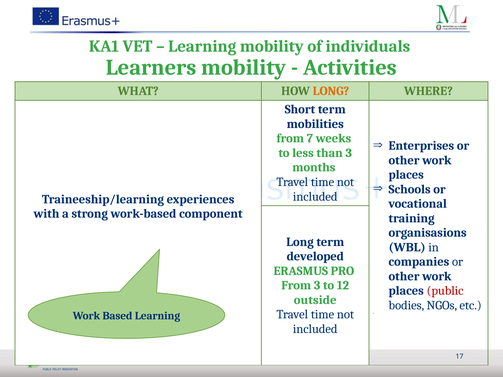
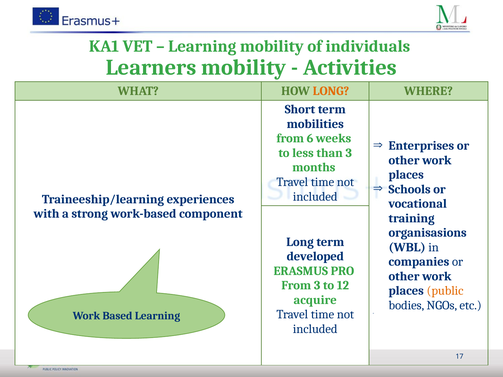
7: 7 -> 6
public colour: red -> orange
outside: outside -> acquire
